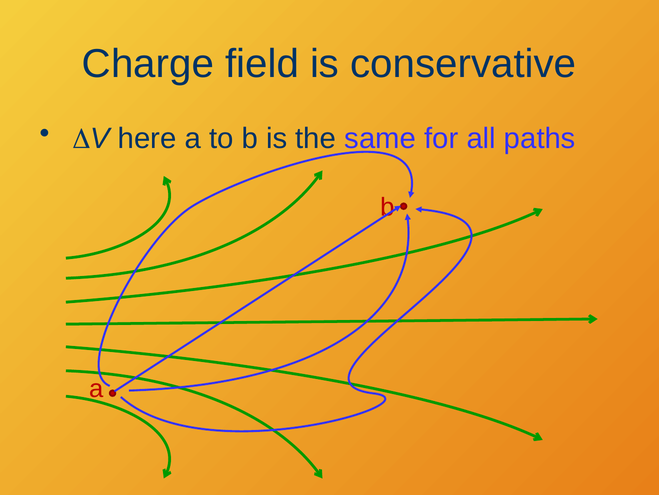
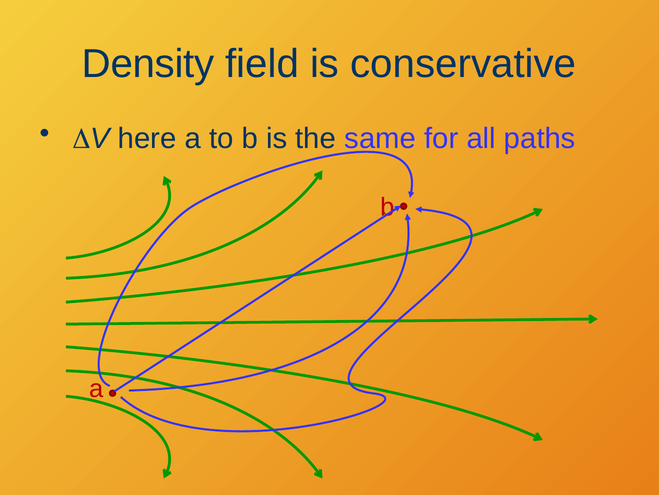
Charge: Charge -> Density
